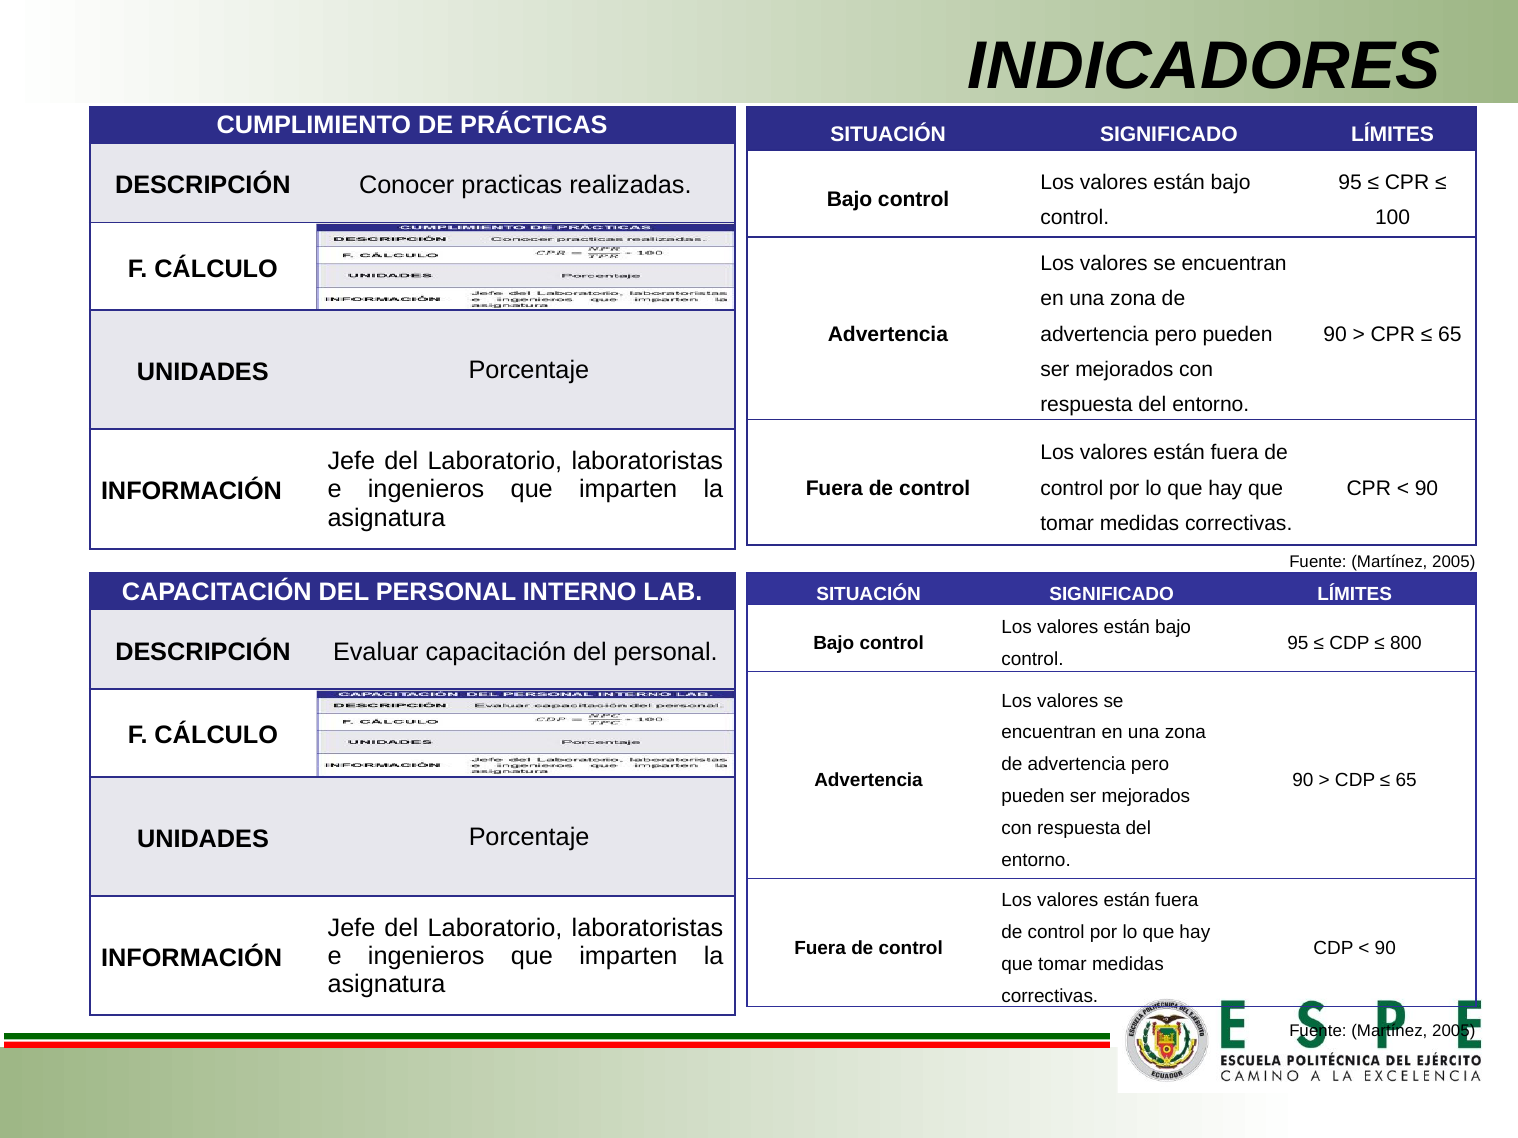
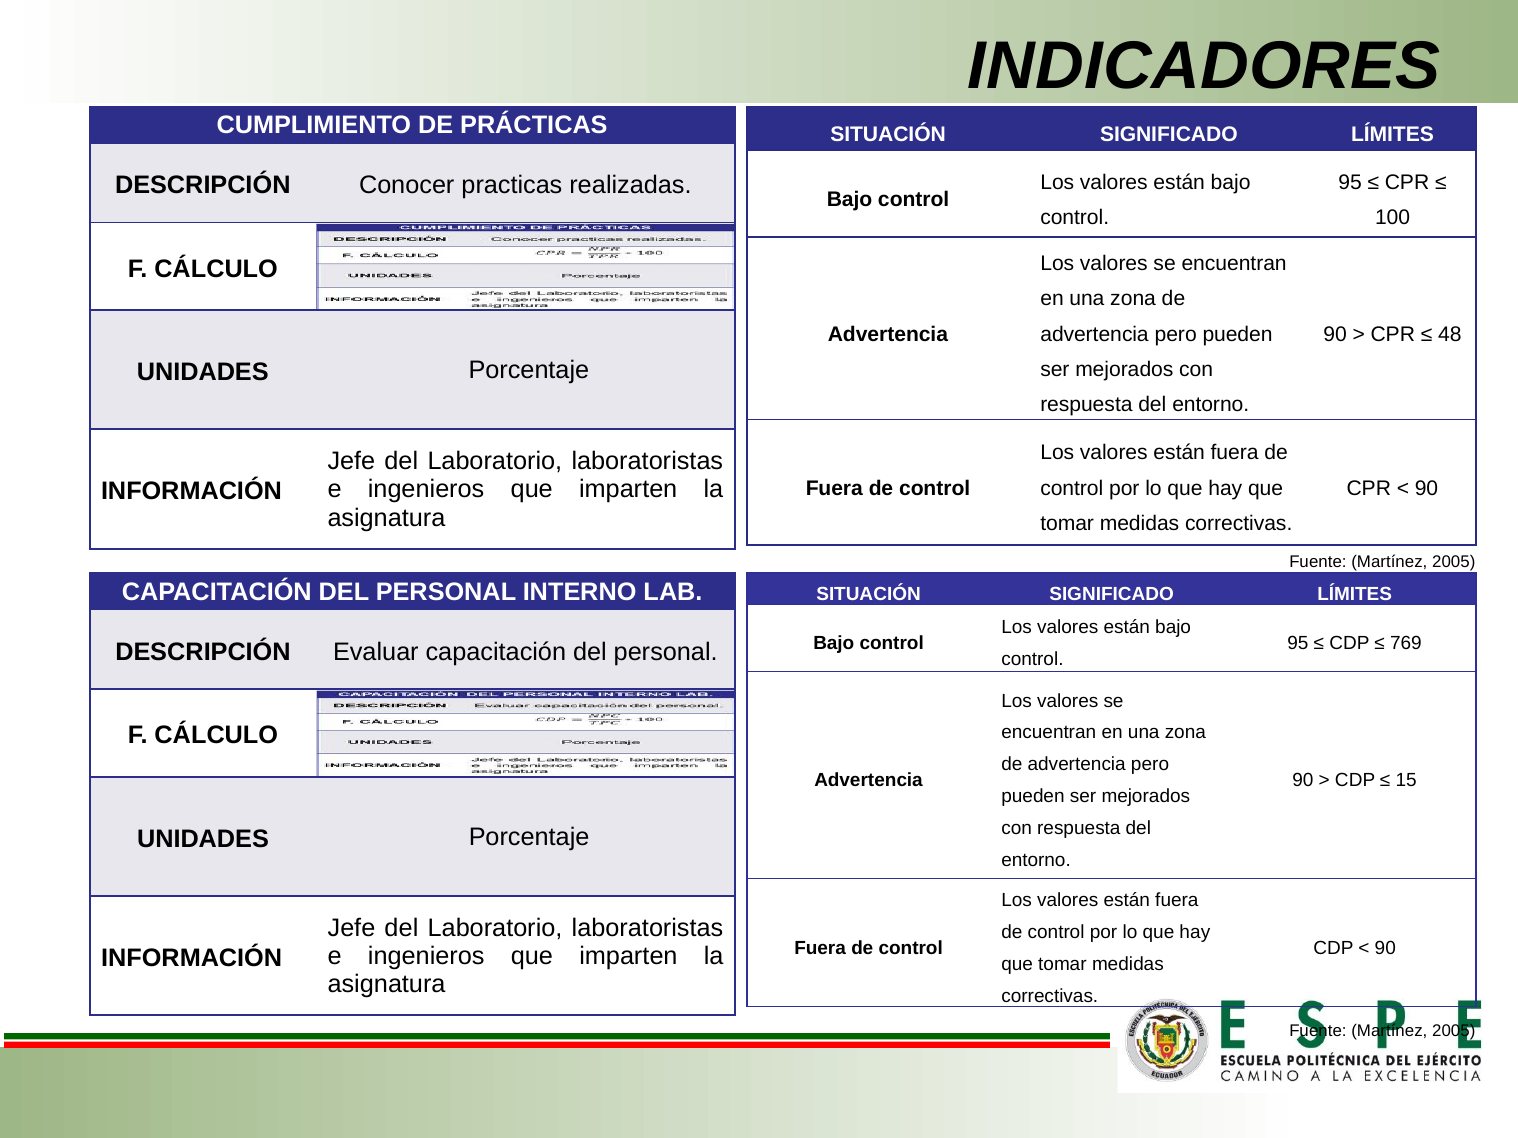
65 at (1450, 334): 65 -> 48
800: 800 -> 769
65 at (1406, 781): 65 -> 15
